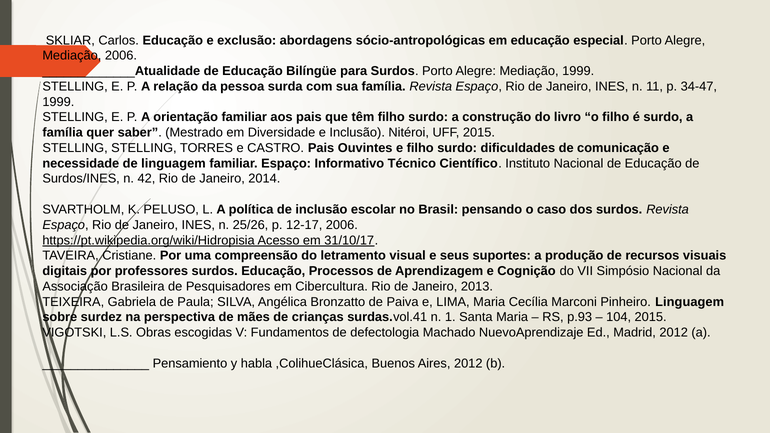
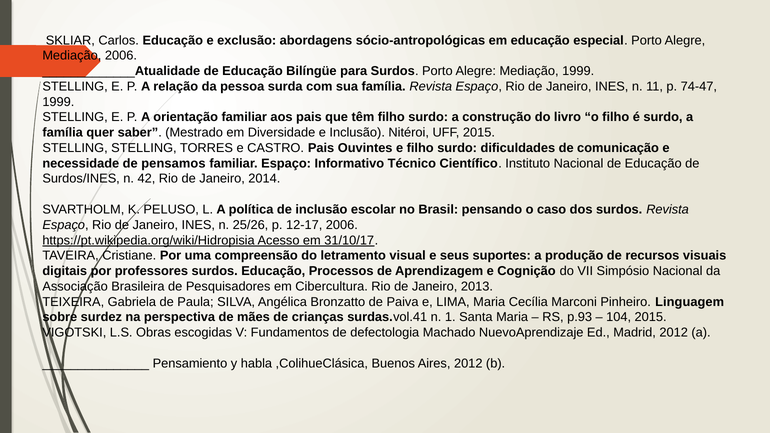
34-47: 34-47 -> 74-47
de linguagem: linguagem -> pensamos
